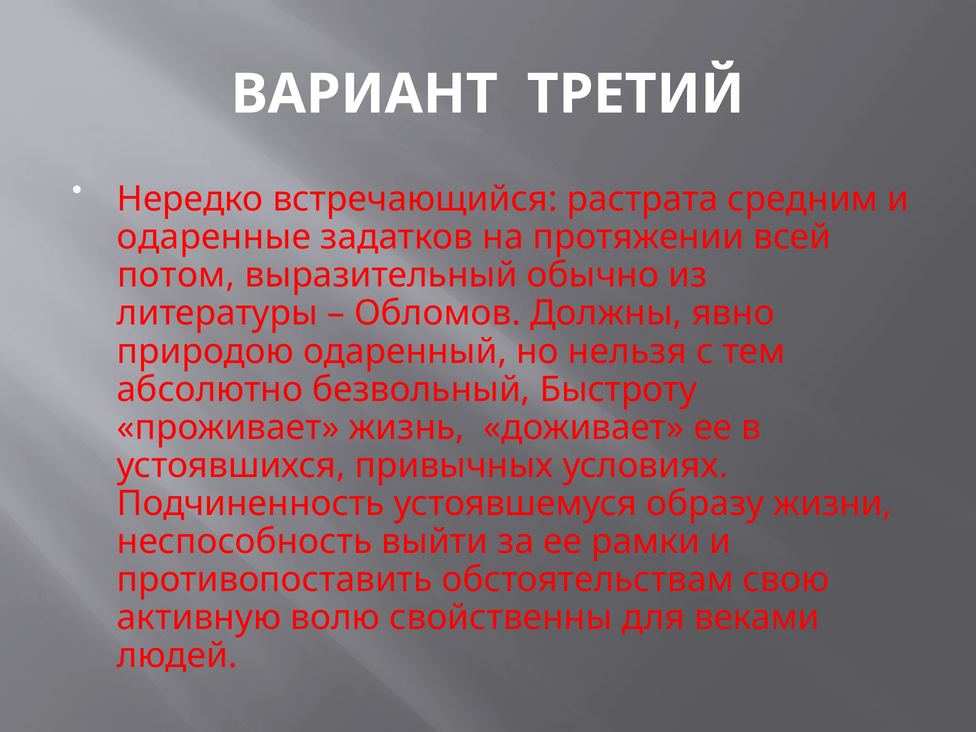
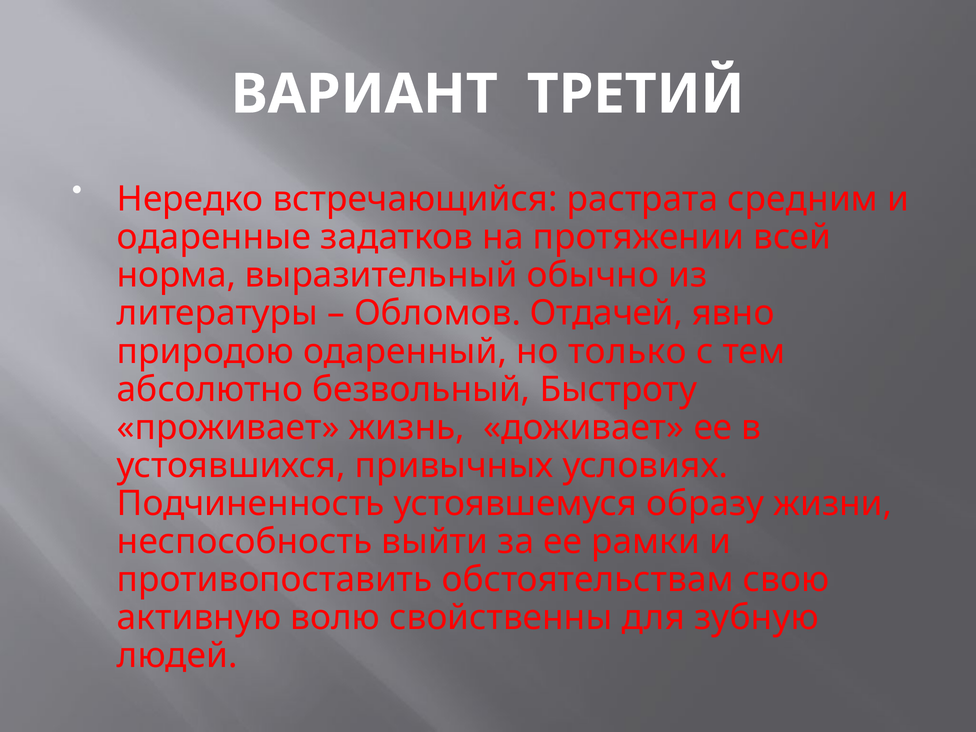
потом: потом -> норма
Должны: Должны -> Отдачей
нельзя: нельзя -> только
веками: веками -> зубную
